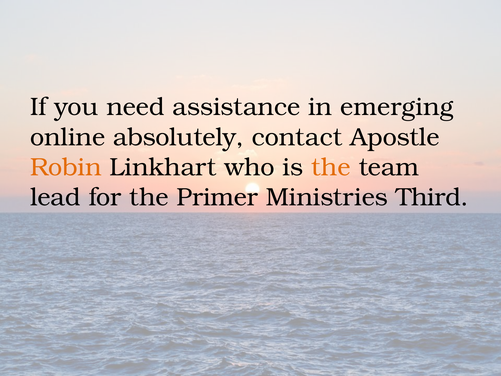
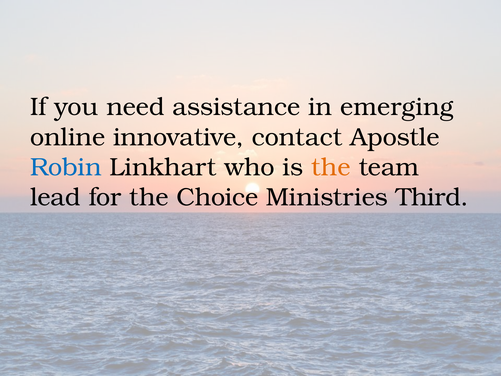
absolutely: absolutely -> innovative
Robin colour: orange -> blue
Primer: Primer -> Choice
